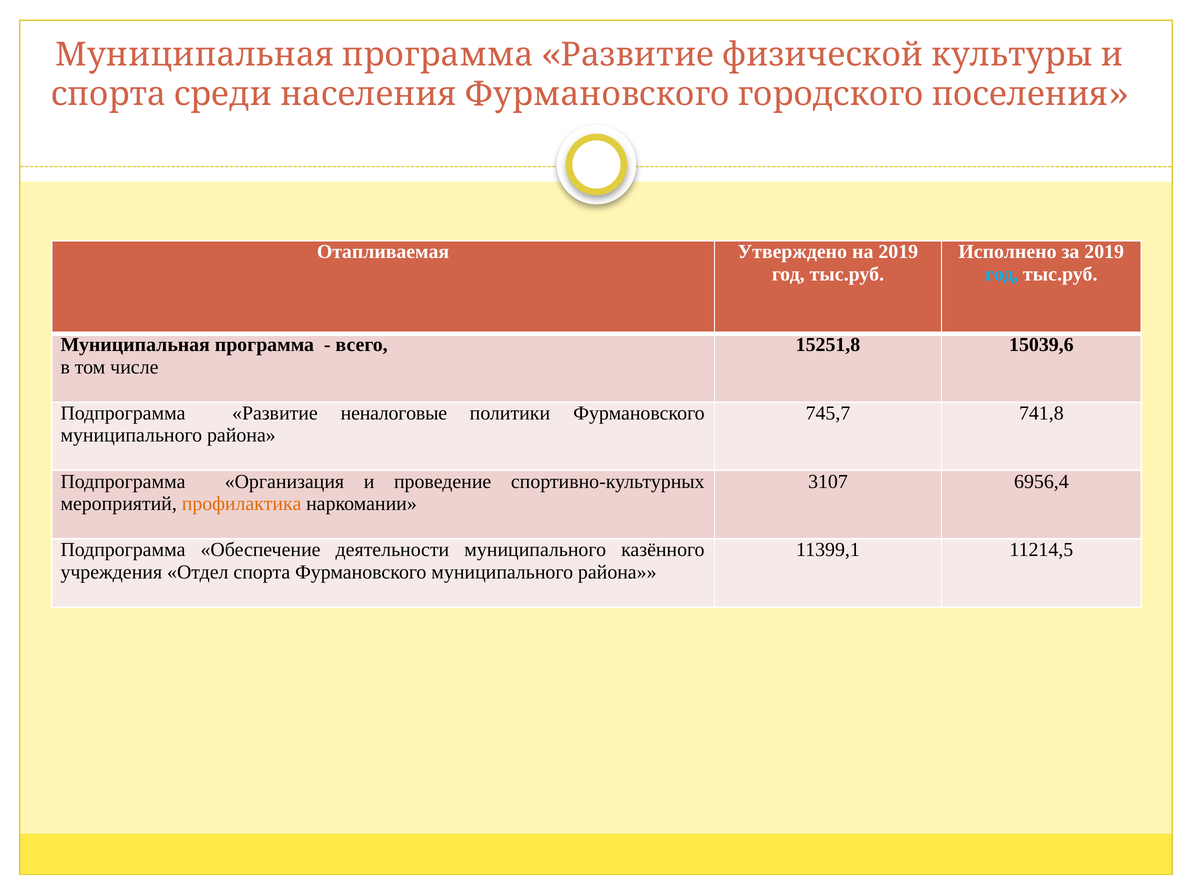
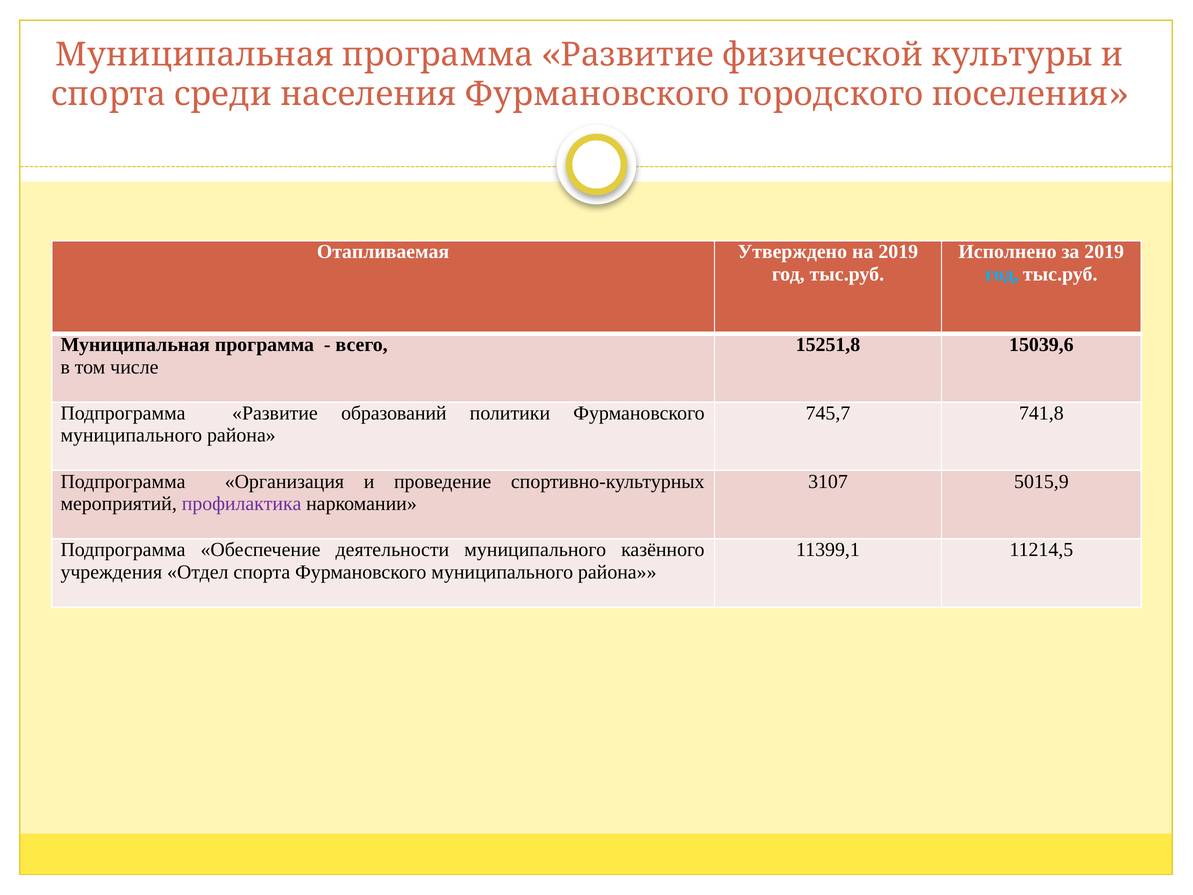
неналоговые: неналоговые -> образований
6956,4: 6956,4 -> 5015,9
профилактика colour: orange -> purple
